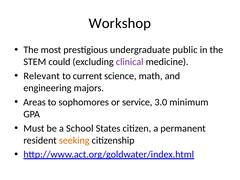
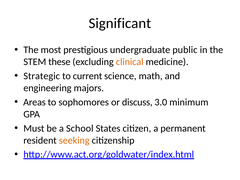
Workshop: Workshop -> Significant
could: could -> these
clinical colour: purple -> orange
Relevant: Relevant -> Strategic
service: service -> discuss
